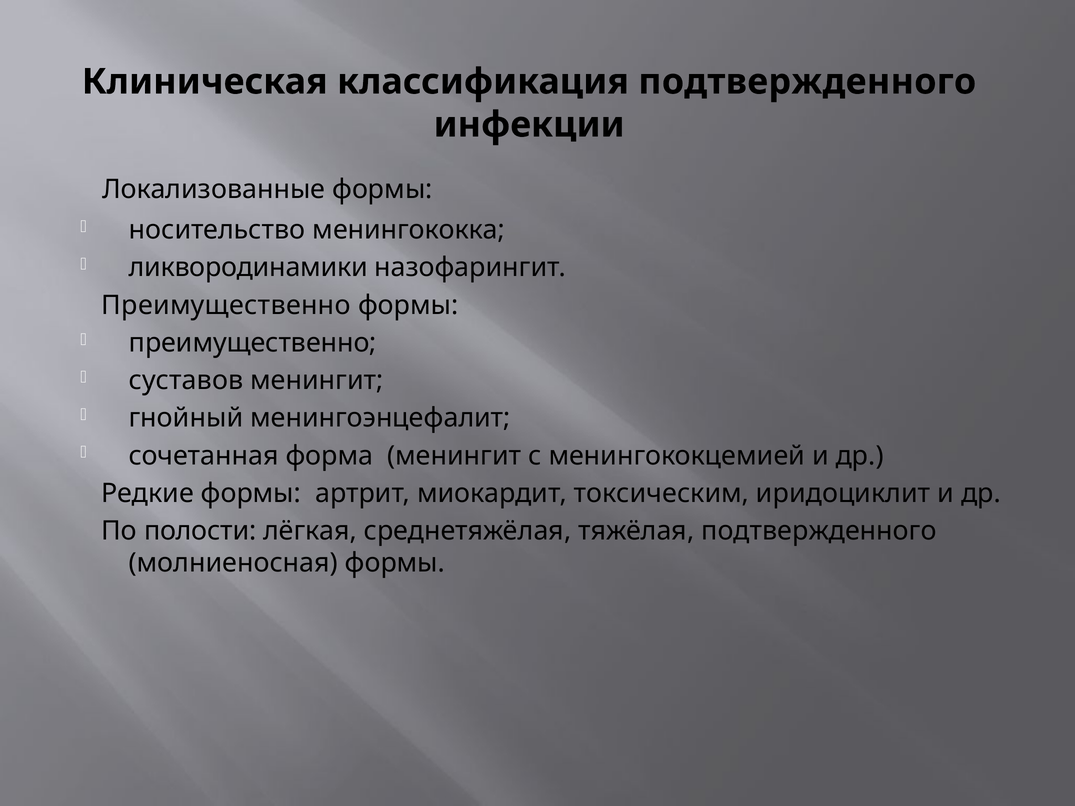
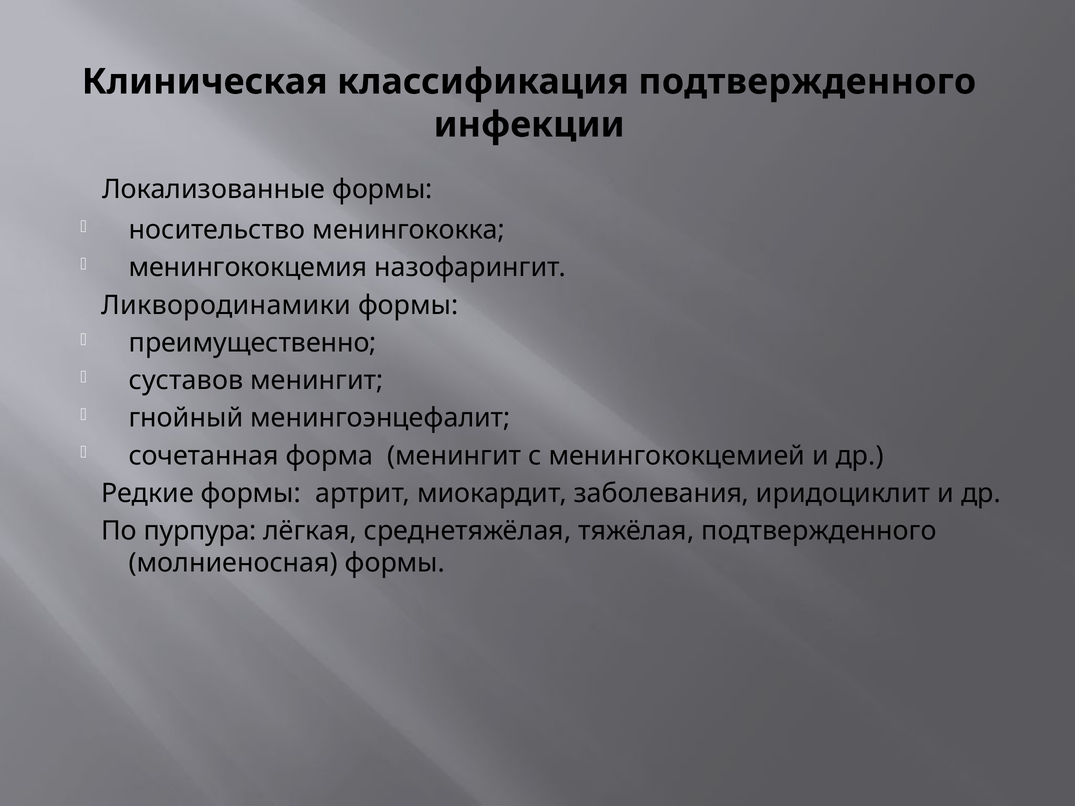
ликвородинамики: ликвородинамики -> менингококцемия
Преимущественно at (226, 305): Преимущественно -> Ликвородинамики
токсическим: токсическим -> заболевания
полости: полости -> пурпура
